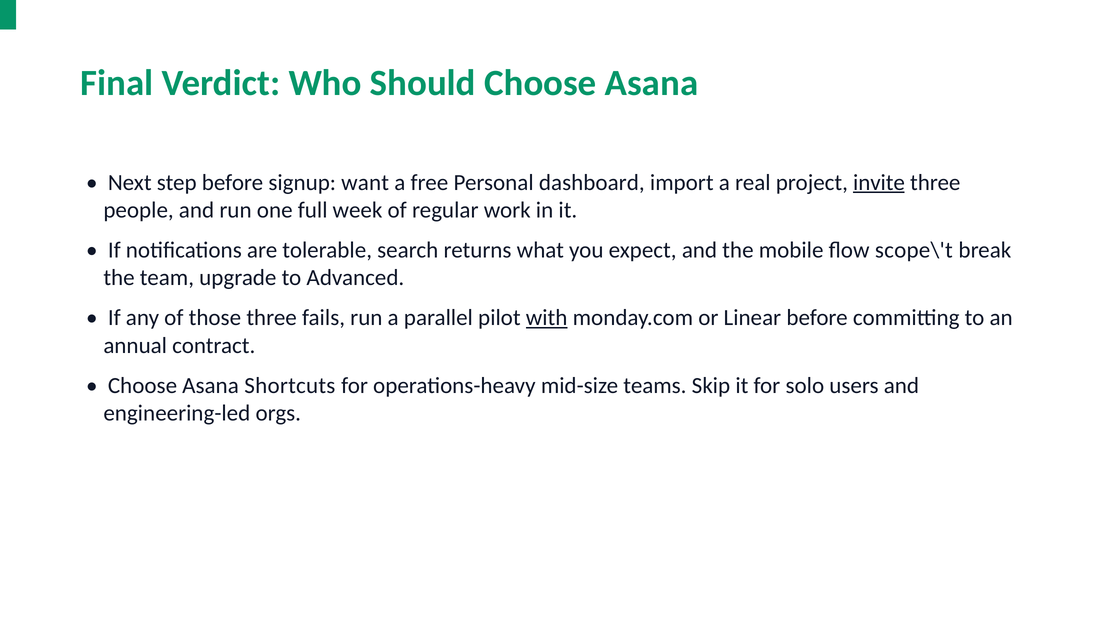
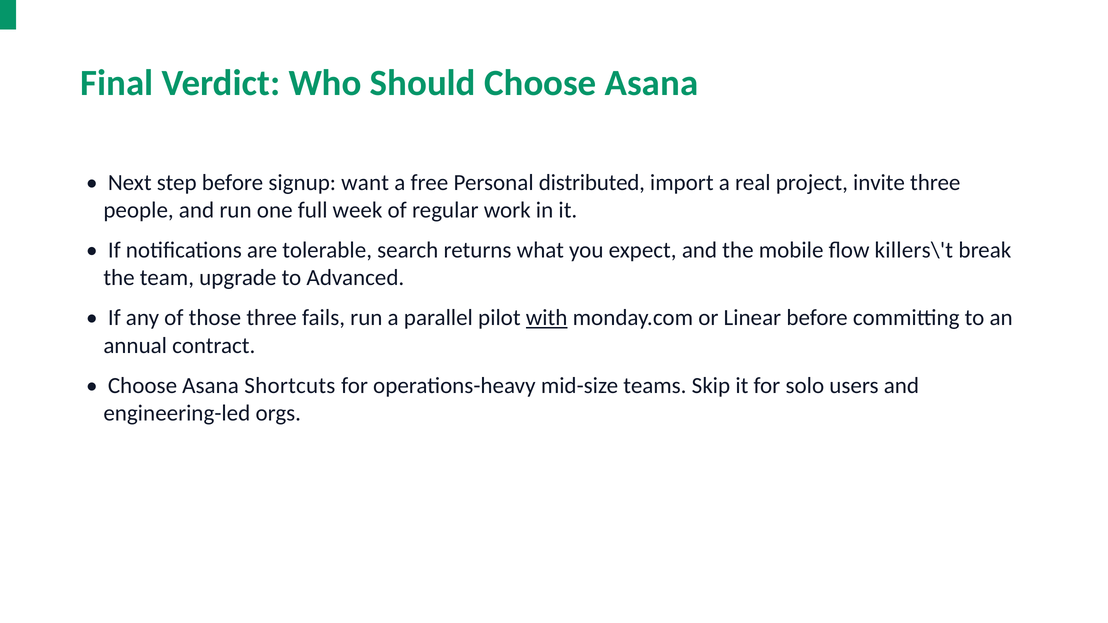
dashboard: dashboard -> distributed
invite underline: present -> none
scope\'t: scope\'t -> killers\'t
